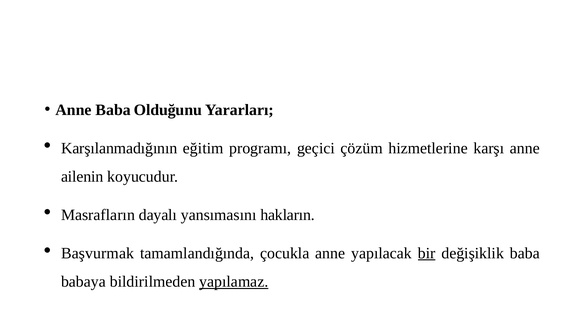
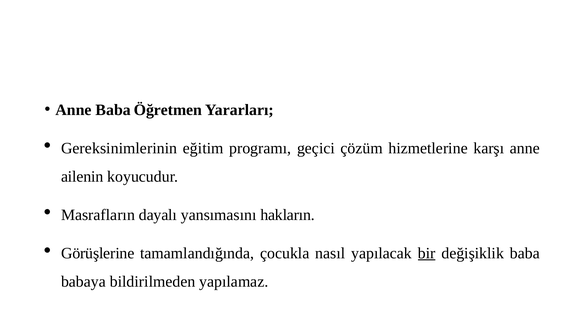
Olduğunu: Olduğunu -> Öğretmen
Karşılanmadığının: Karşılanmadığının -> Gereksinimlerinin
Başvurmak: Başvurmak -> Görüşlerine
çocukla anne: anne -> nasıl
yapılamaz underline: present -> none
